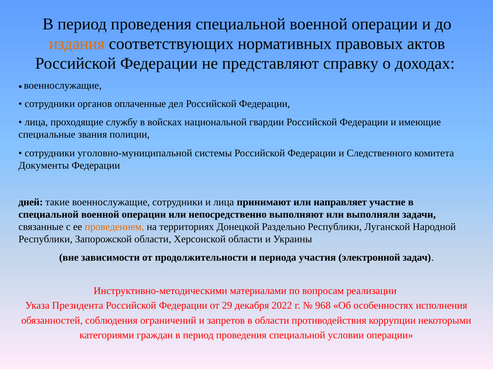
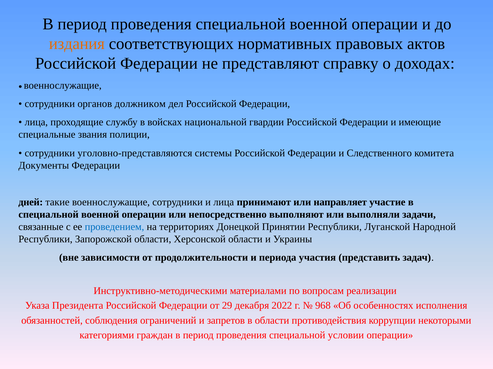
оплаченные: оплаченные -> должником
уголовно-муниципальной: уголовно-муниципальной -> уголовно-представляются
проведением colour: orange -> blue
Раздельно: Раздельно -> Принятии
электронной: электронной -> представить
